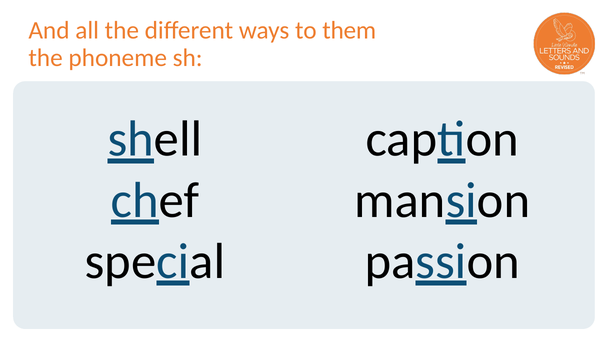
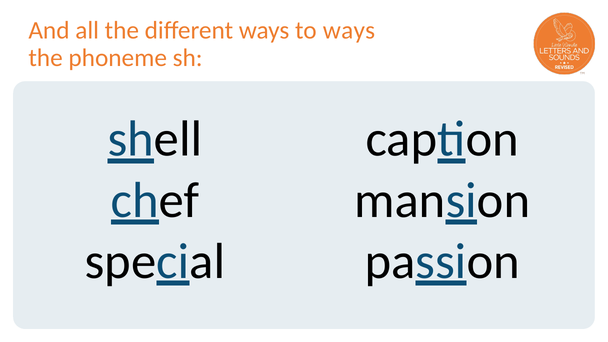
to them: them -> ways
